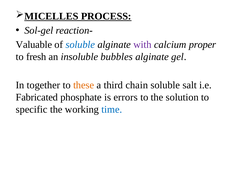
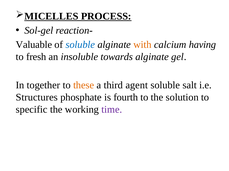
with colour: purple -> orange
proper: proper -> having
bubbles: bubbles -> towards
chain: chain -> agent
Fabricated: Fabricated -> Structures
errors: errors -> fourth
time colour: blue -> purple
